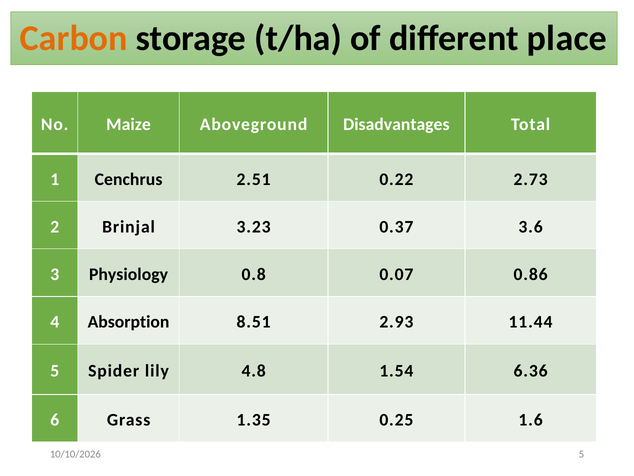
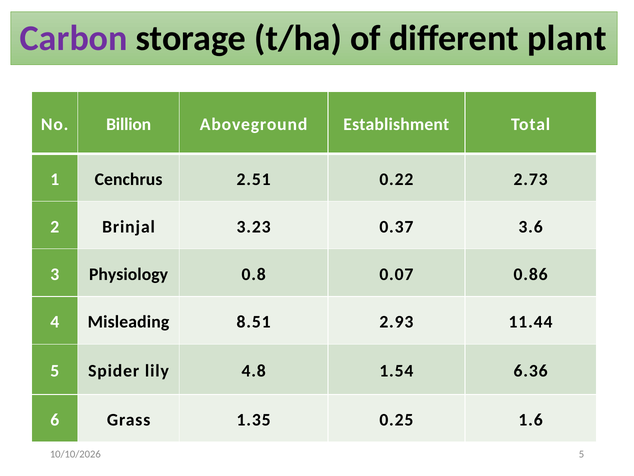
Carbon colour: orange -> purple
place: place -> plant
Maize: Maize -> Billion
Disadvantages: Disadvantages -> Establishment
Absorption: Absorption -> Misleading
